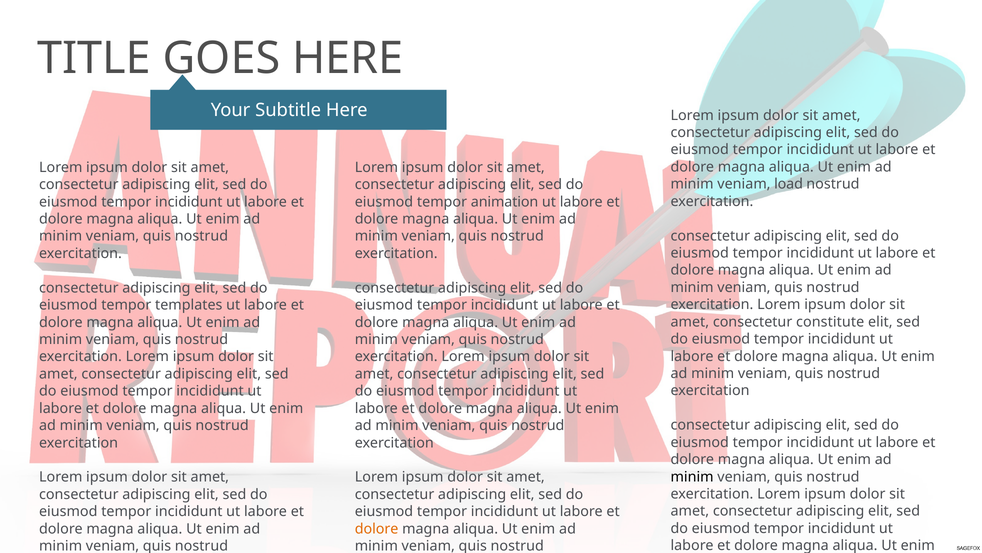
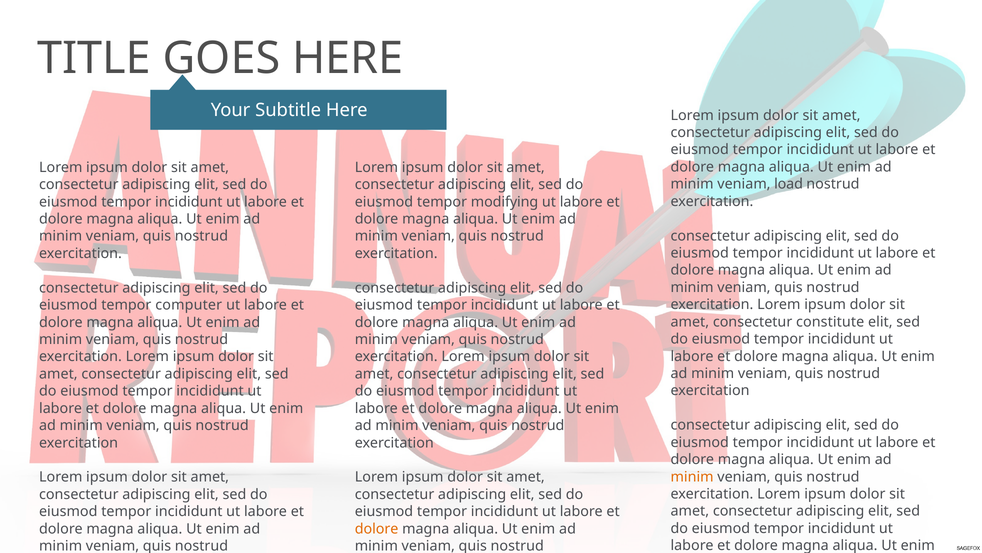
animation: animation -> modifying
templates: templates -> computer
minim at (692, 476) colour: black -> orange
